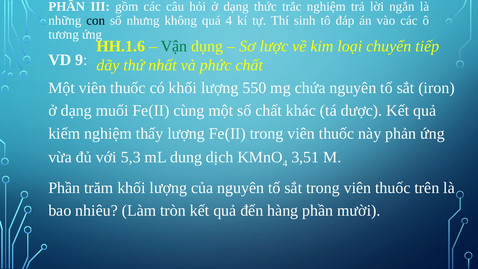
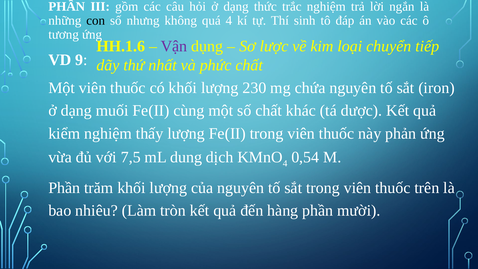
Vận colour: green -> purple
550: 550 -> 230
5,3: 5,3 -> 7,5
3,51: 3,51 -> 0,54
